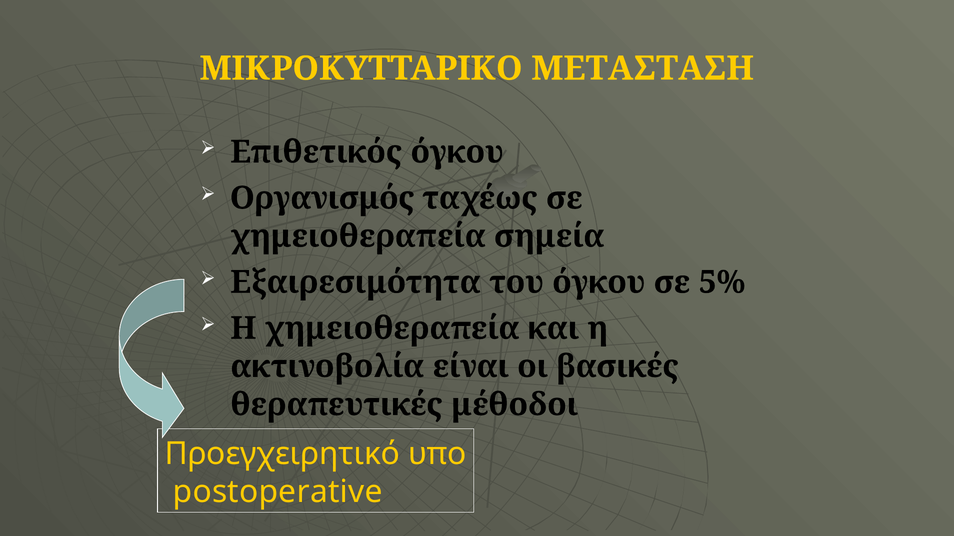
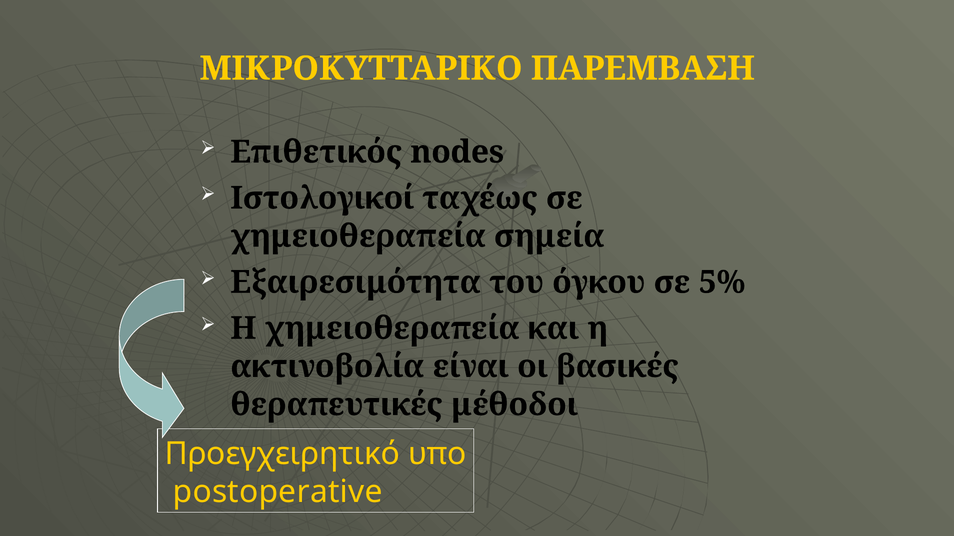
ΜΕΤΑΣΤΑΣΗ: ΜΕΤΑΣΤΑΣΗ -> ΠΑΡΕΜΒΑΣΗ
Επιθετικός όγκου: όγκου -> nodes
Οργανισμός: Οργανισμός -> Ιστολογικοί
